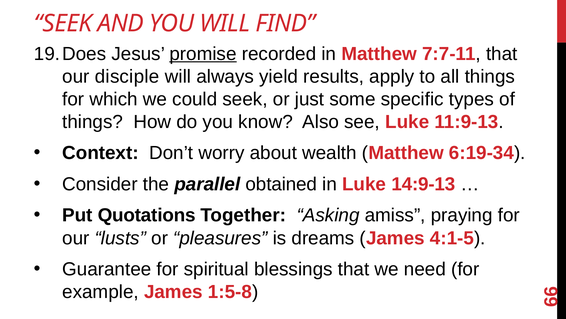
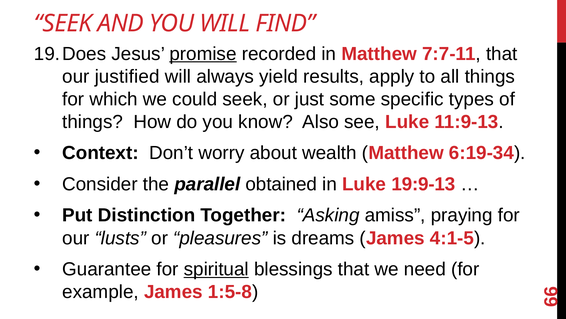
disciple: disciple -> justified
14:9-13: 14:9-13 -> 19:9-13
Quotations: Quotations -> Distinction
spiritual underline: none -> present
